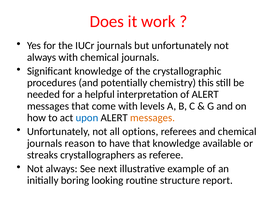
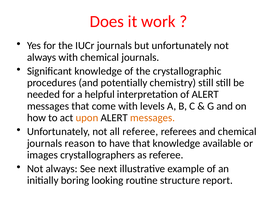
chemistry this: this -> still
upon colour: blue -> orange
all options: options -> referee
streaks: streaks -> images
